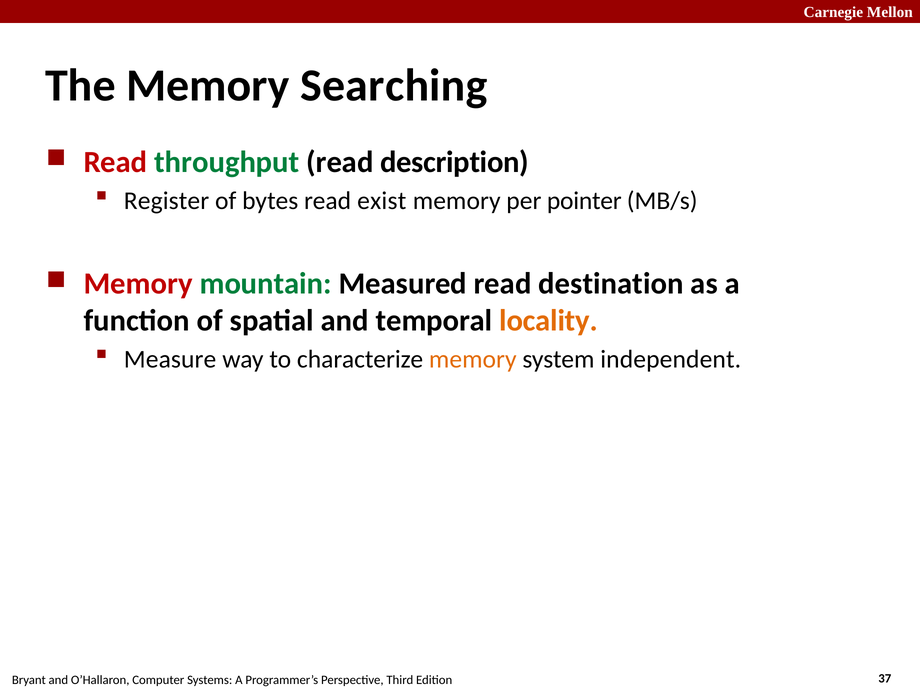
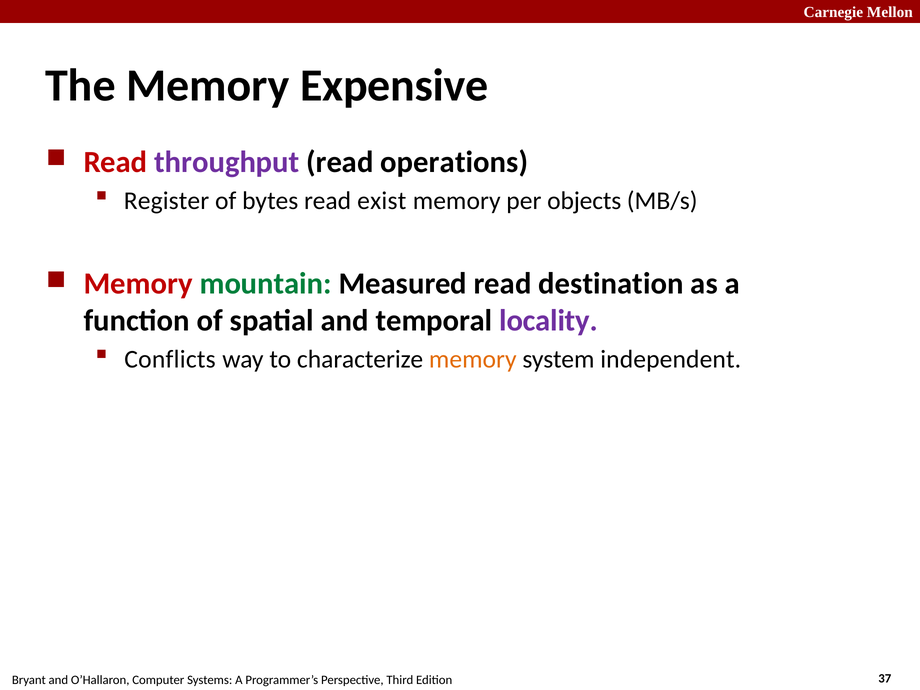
Searching: Searching -> Expensive
throughput colour: green -> purple
description: description -> operations
pointer: pointer -> objects
locality colour: orange -> purple
Measure: Measure -> Conflicts
